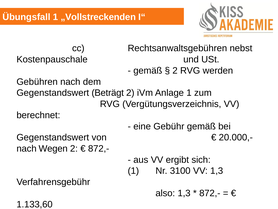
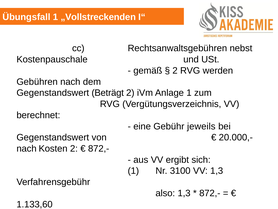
Gebühr gemäß: gemäß -> jeweils
Wegen: Wegen -> Kosten
